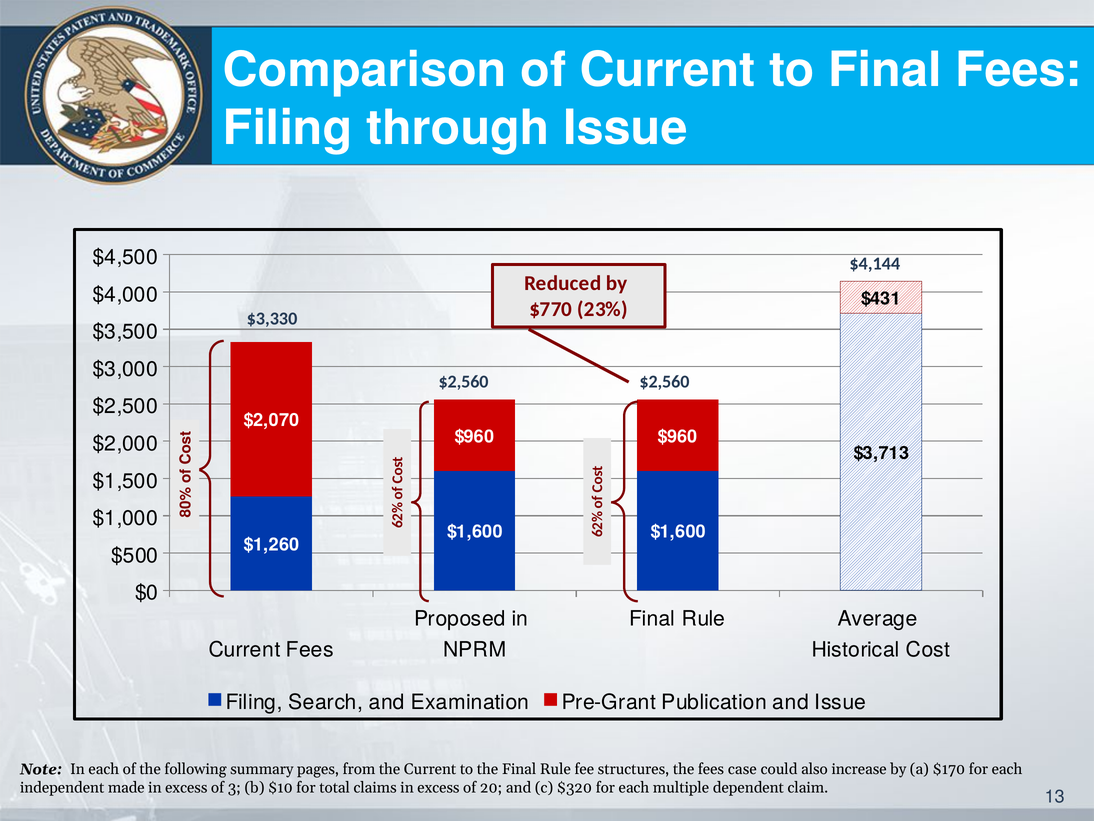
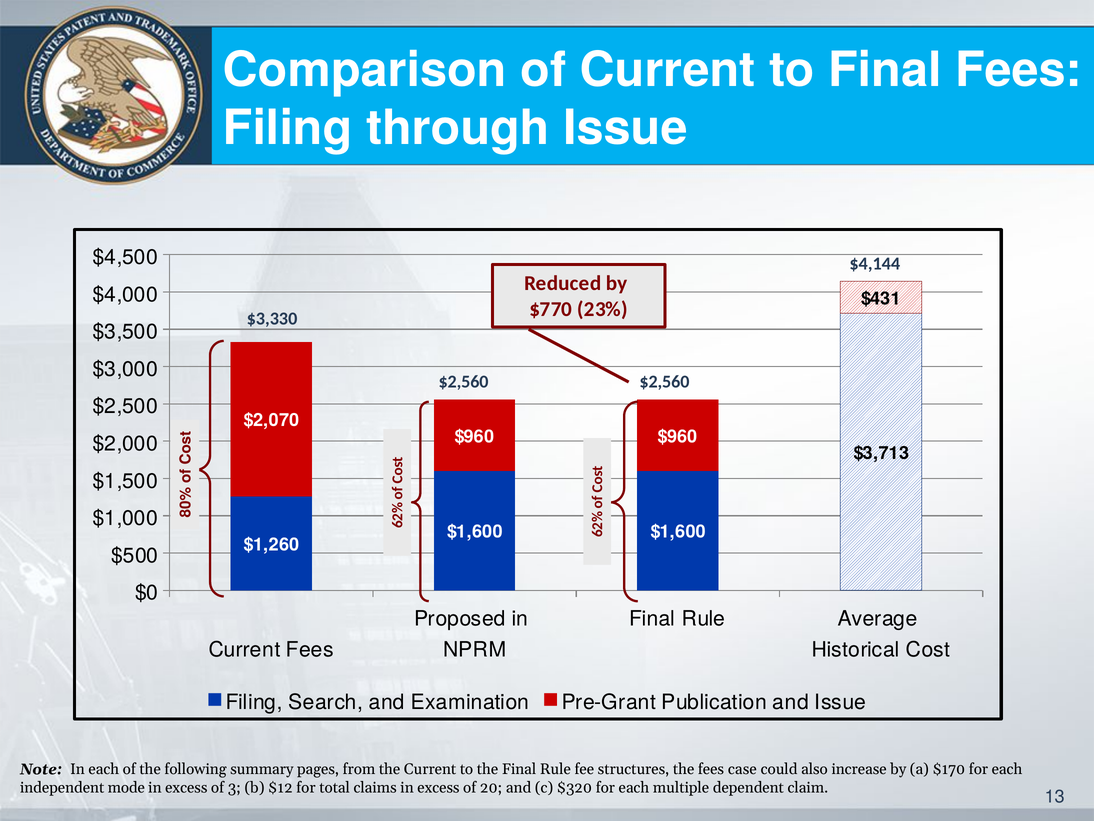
made: made -> mode
$10: $10 -> $12
